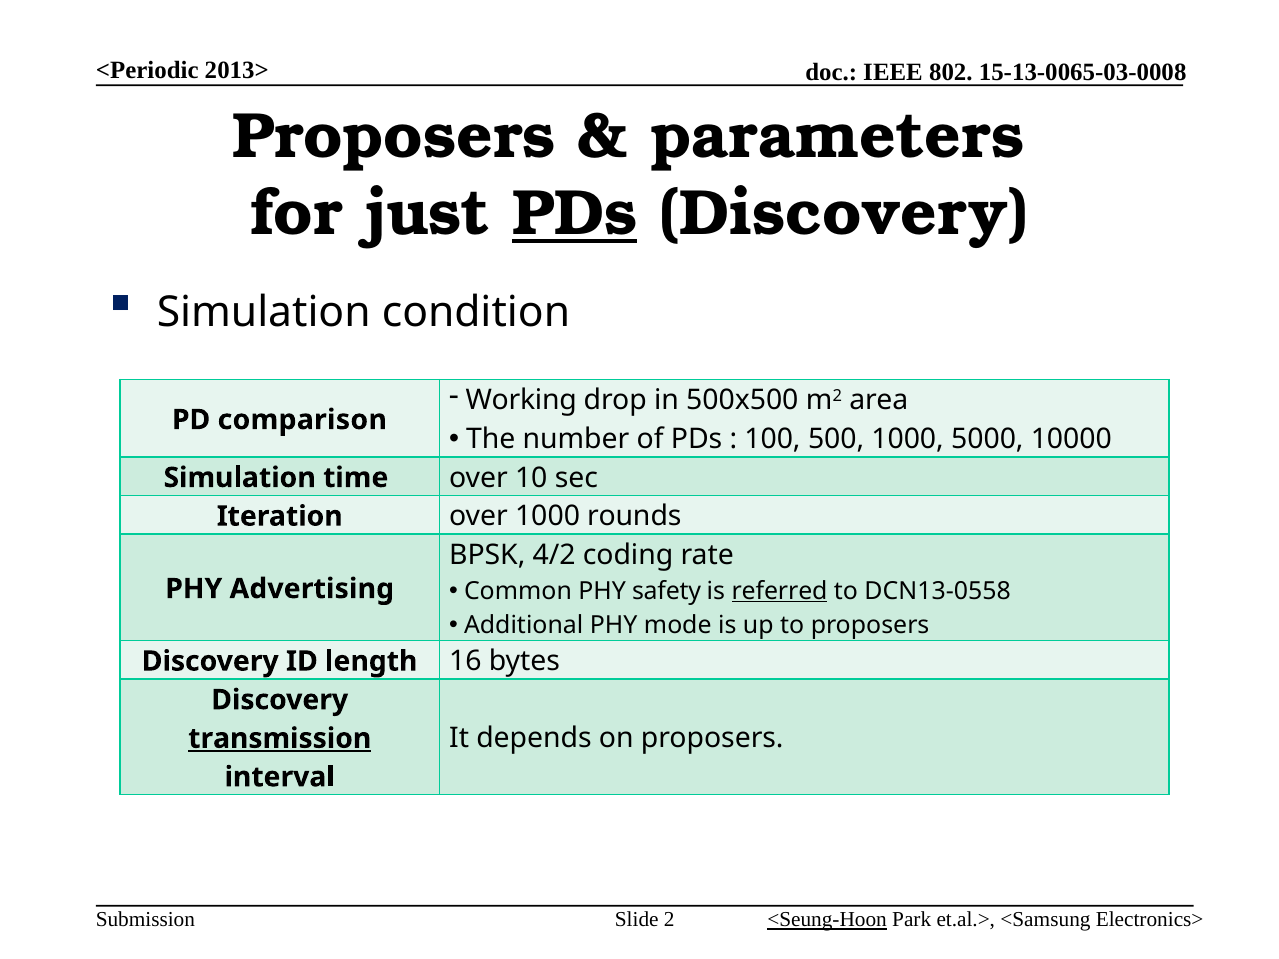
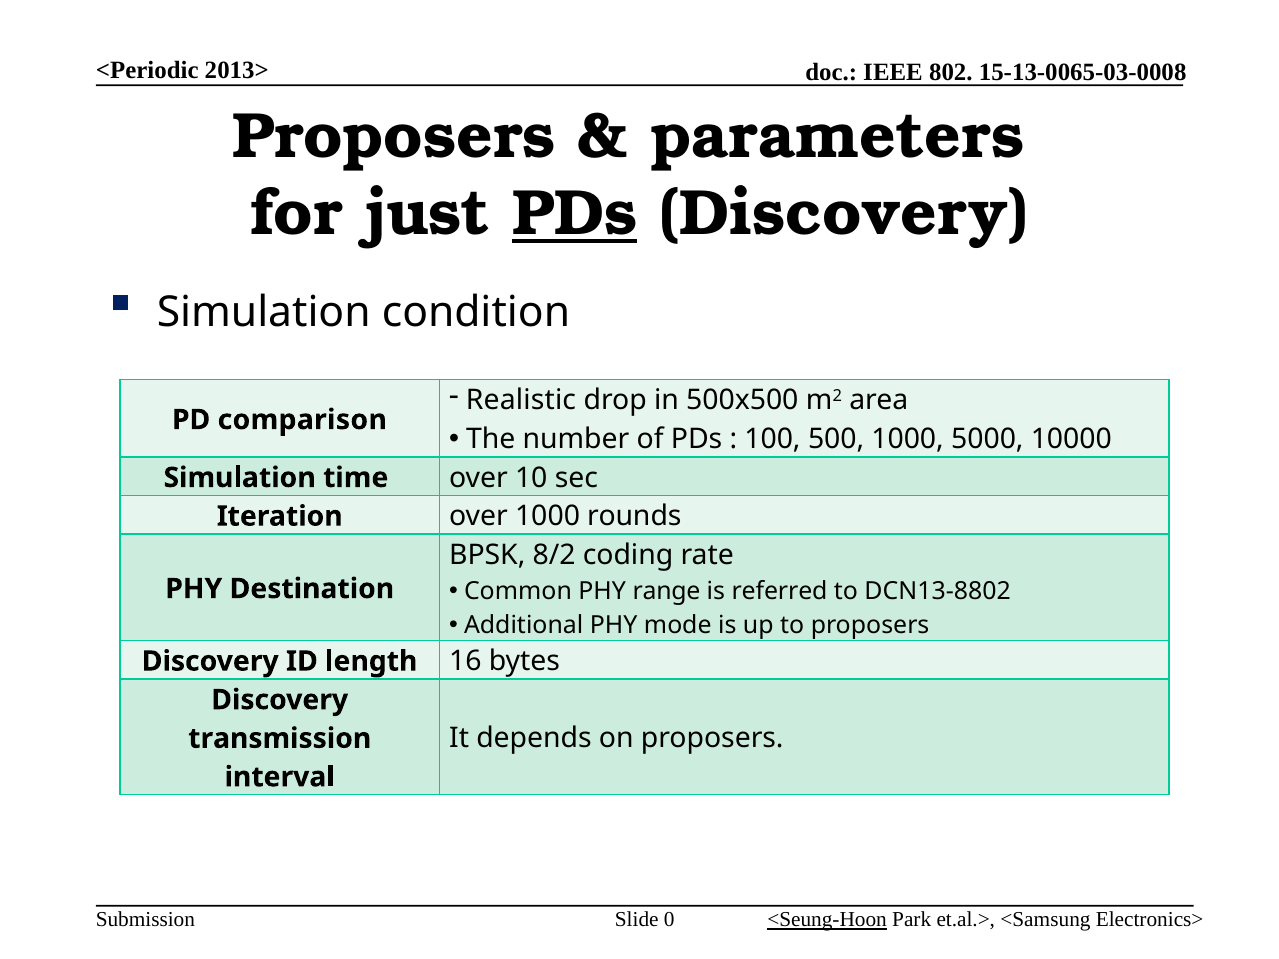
Working: Working -> Realistic
4/2: 4/2 -> 8/2
safety: safety -> range
referred underline: present -> none
DCN13-0558: DCN13-0558 -> DCN13-8802
Advertising: Advertising -> Destination
transmission underline: present -> none
2: 2 -> 0
